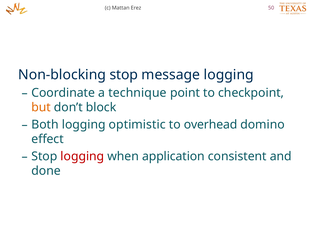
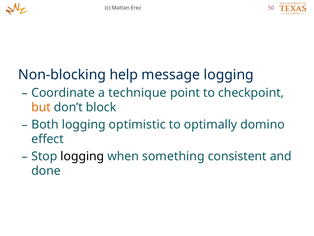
Non-blocking stop: stop -> help
overhead: overhead -> optimally
logging at (82, 156) colour: red -> black
application: application -> something
